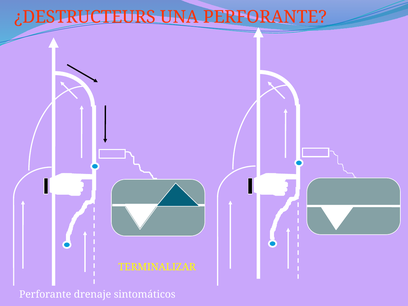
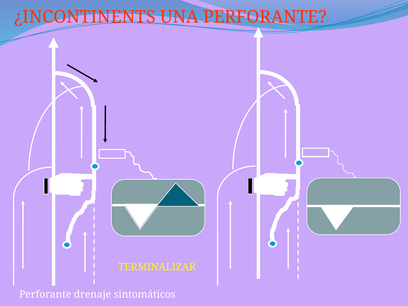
¿DESTRUCTEURS: ¿DESTRUCTEURS -> ¿INCONTINENTS
